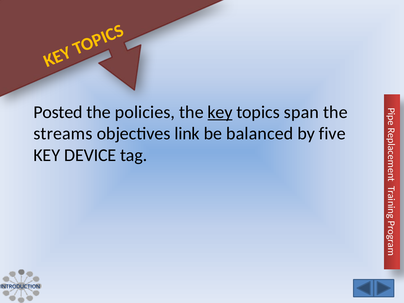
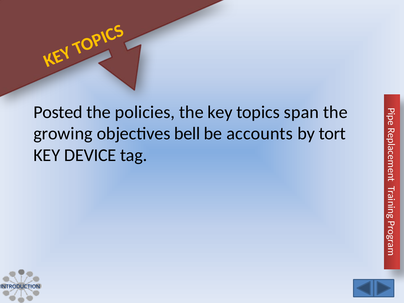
key at (220, 112) underline: present -> none
streams: streams -> growing
link: link -> bell
balanced: balanced -> accounts
five: five -> tort
